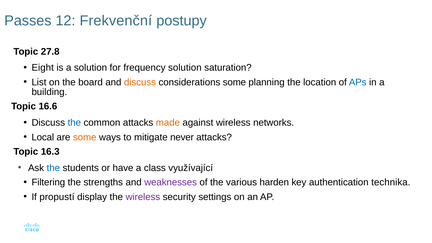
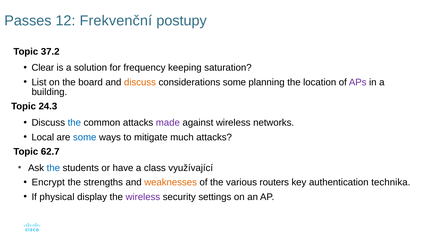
27.8: 27.8 -> 37.2
Eight: Eight -> Clear
frequency solution: solution -> keeping
APs colour: blue -> purple
16.6: 16.6 -> 24.3
made colour: orange -> purple
some at (85, 137) colour: orange -> blue
never: never -> much
16.3: 16.3 -> 62.7
Filtering: Filtering -> Encrypt
weaknesses colour: purple -> orange
harden: harden -> routers
propustí: propustí -> physical
